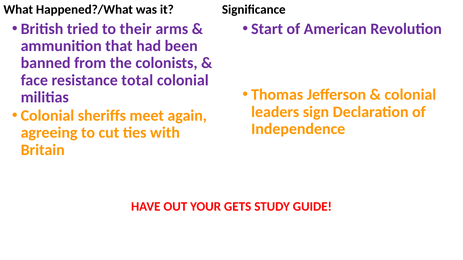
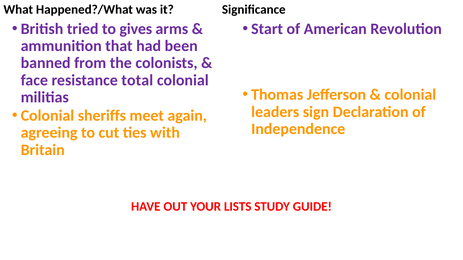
their: their -> gives
GETS: GETS -> LISTS
